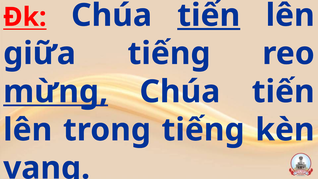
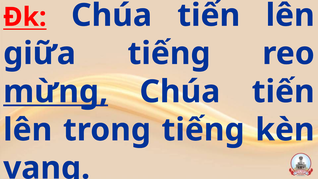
tiến at (209, 15) underline: present -> none
